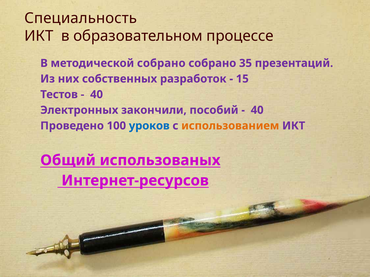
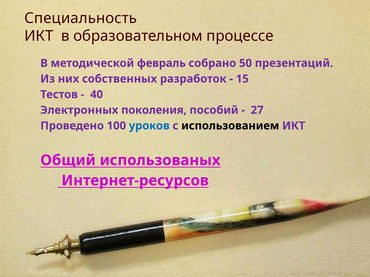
методической собрано: собрано -> февраль
35: 35 -> 50
закончили: закончили -> поколения
40 at (257, 110): 40 -> 27
использованием colour: orange -> black
